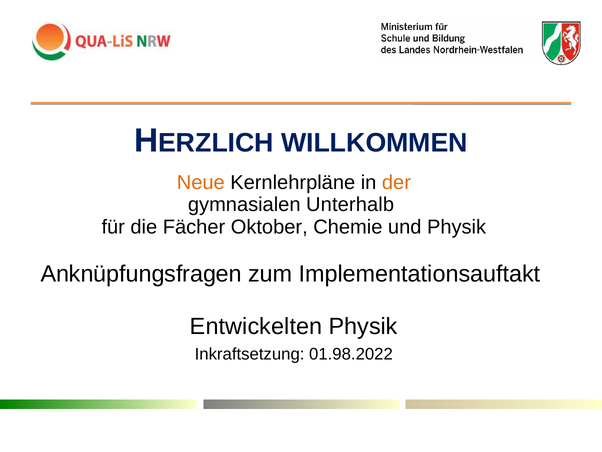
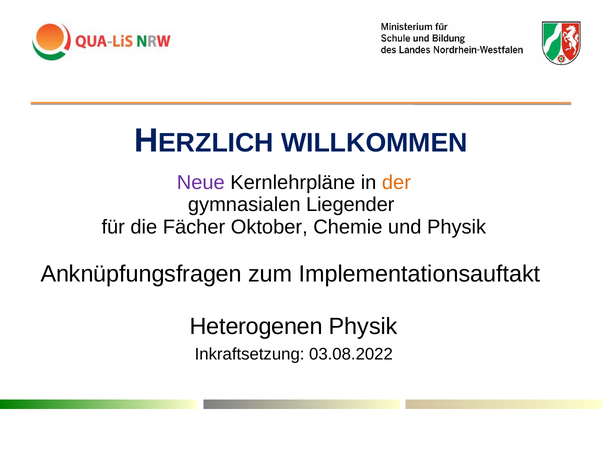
Neue colour: orange -> purple
Unterhalb: Unterhalb -> Liegender
Entwickelten: Entwickelten -> Heterogenen
01.98.2022: 01.98.2022 -> 03.08.2022
